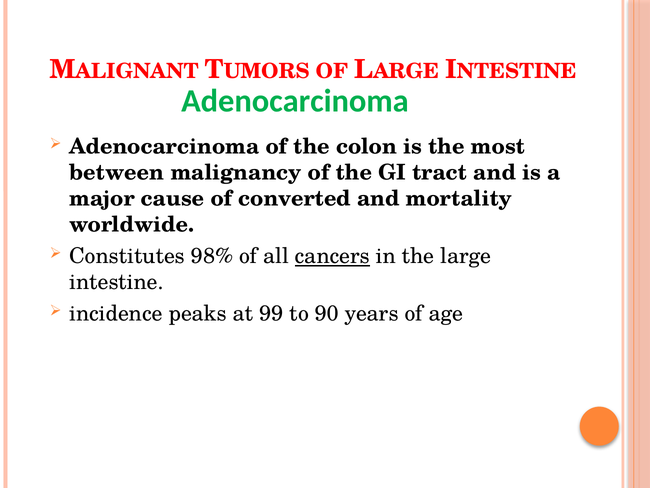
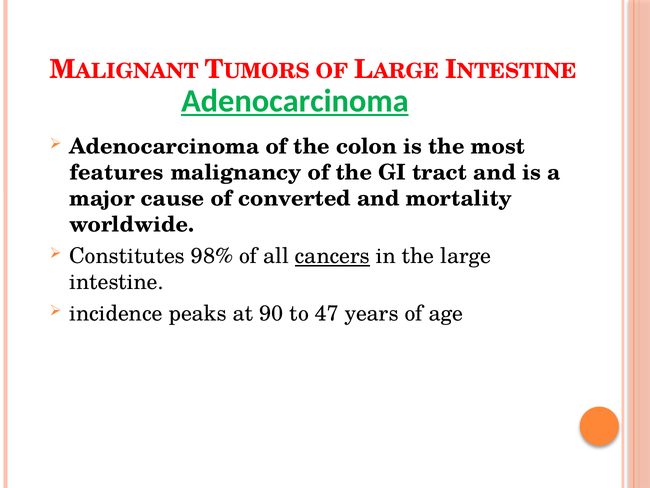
Adenocarcinoma at (295, 101) underline: none -> present
between: between -> features
99: 99 -> 90
90: 90 -> 47
